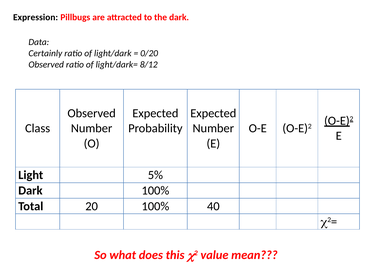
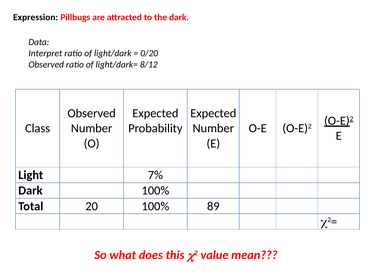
Certainly: Certainly -> Interpret
5%: 5% -> 7%
40: 40 -> 89
